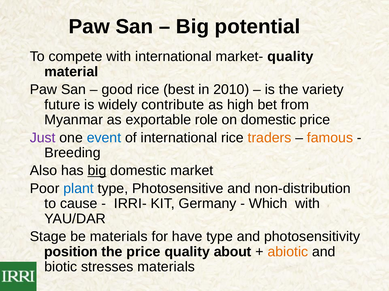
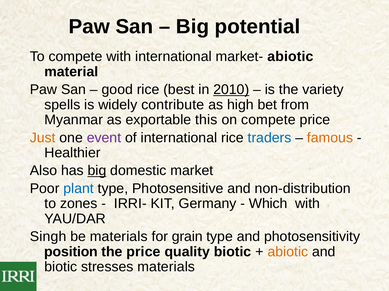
market- quality: quality -> abiotic
2010 underline: none -> present
future: future -> spells
role: role -> this
on domestic: domestic -> compete
Just colour: purple -> orange
event colour: blue -> purple
traders colour: orange -> blue
Breeding: Breeding -> Healthier
cause: cause -> zones
Stage: Stage -> Singh
have: have -> grain
quality about: about -> biotic
